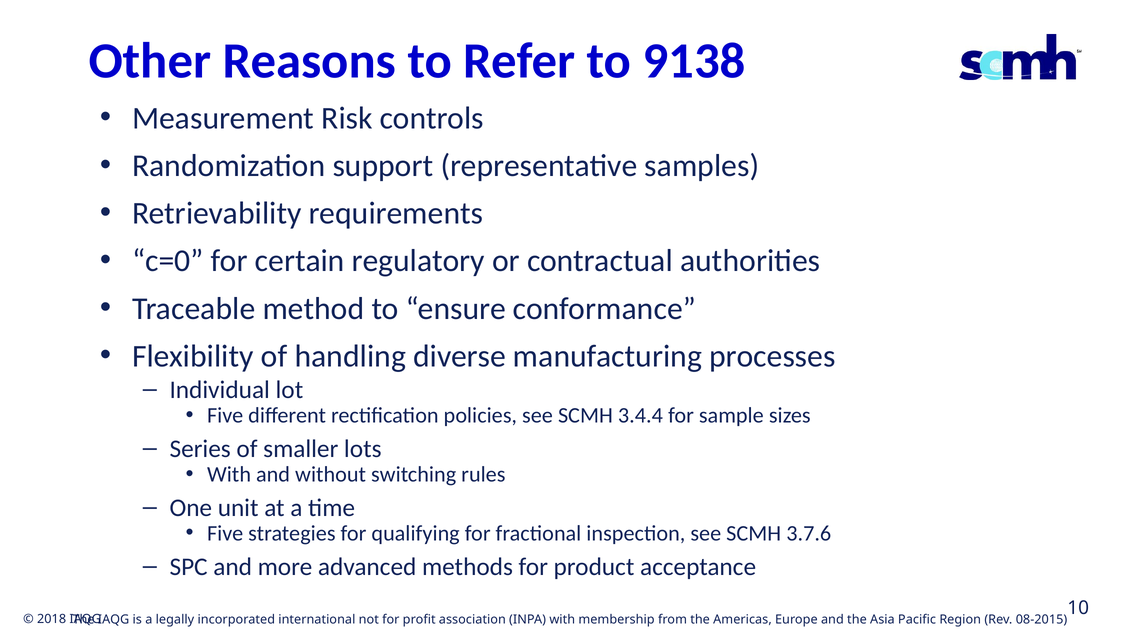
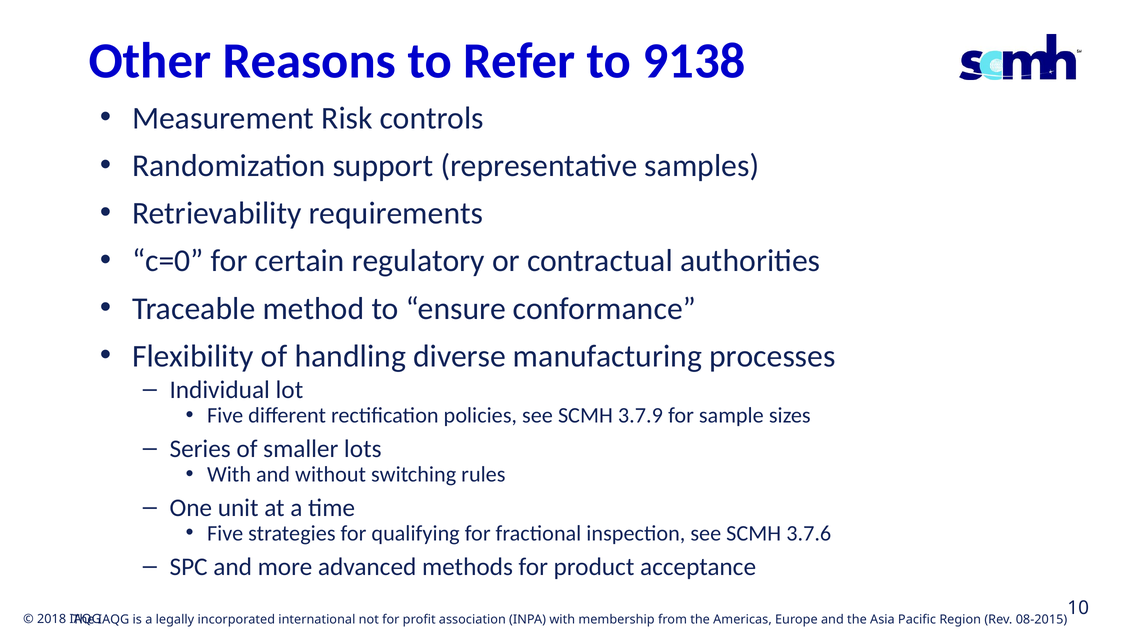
3.4.4: 3.4.4 -> 3.7.9
